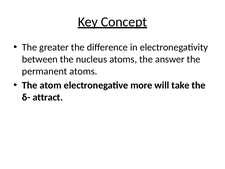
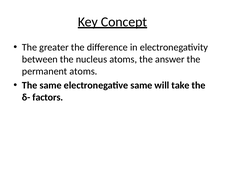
The atom: atom -> same
electronegative more: more -> same
attract: attract -> factors
